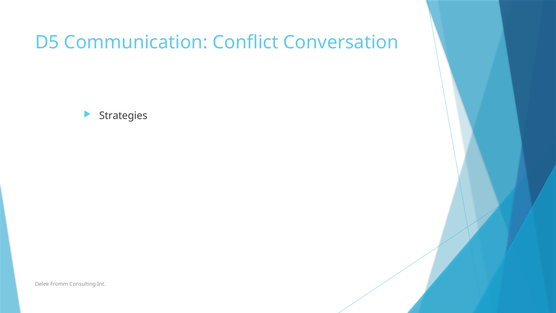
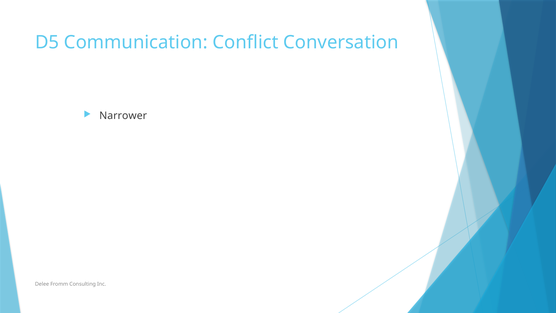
Strategies: Strategies -> Narrower
